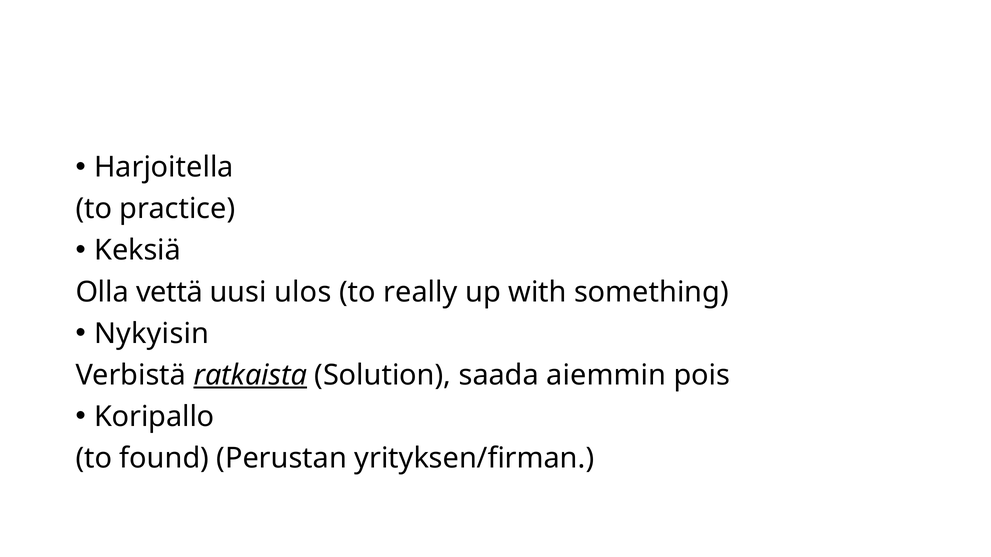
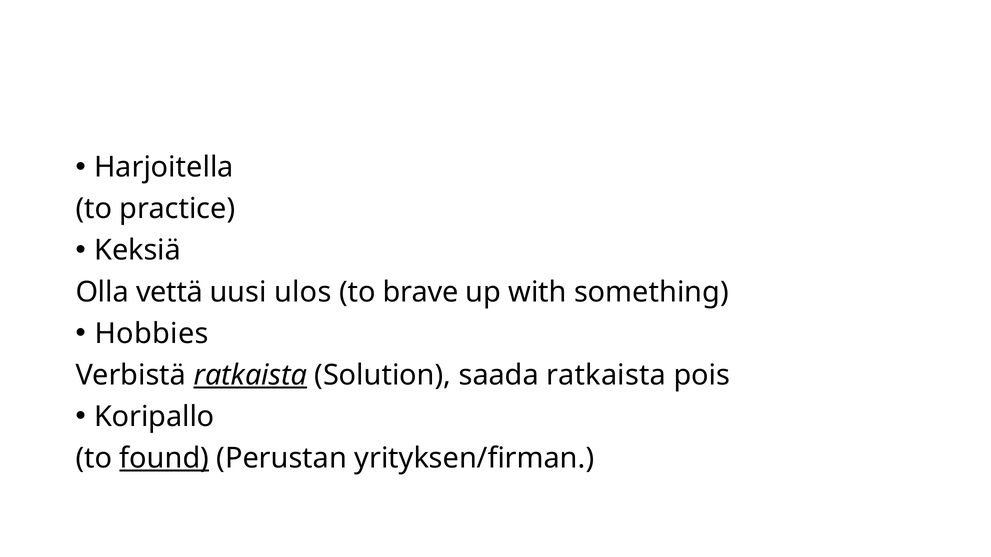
really: really -> brave
Nykyisin: Nykyisin -> Hobbies
saada aiemmin: aiemmin -> ratkaista
found underline: none -> present
